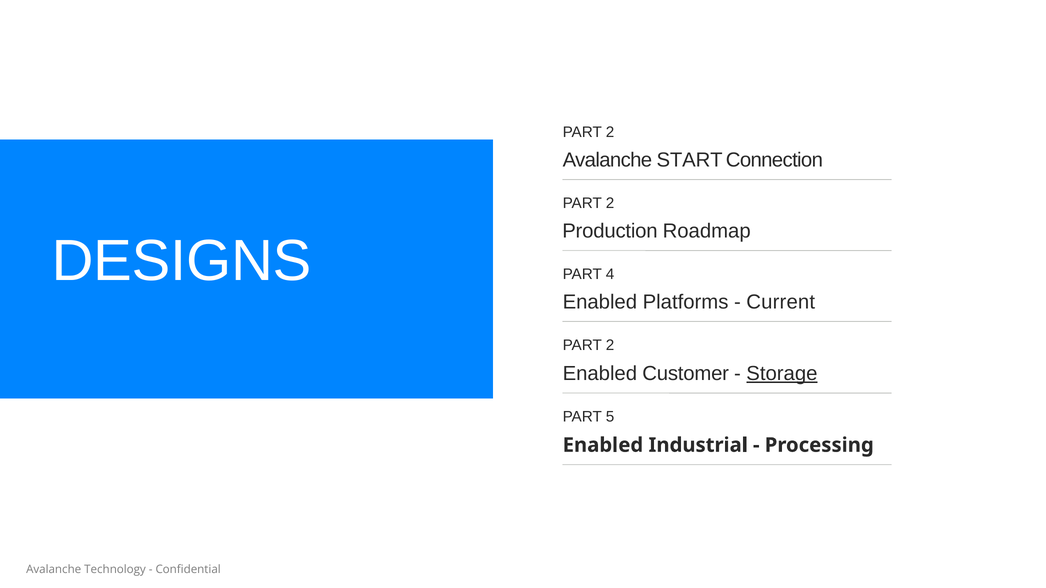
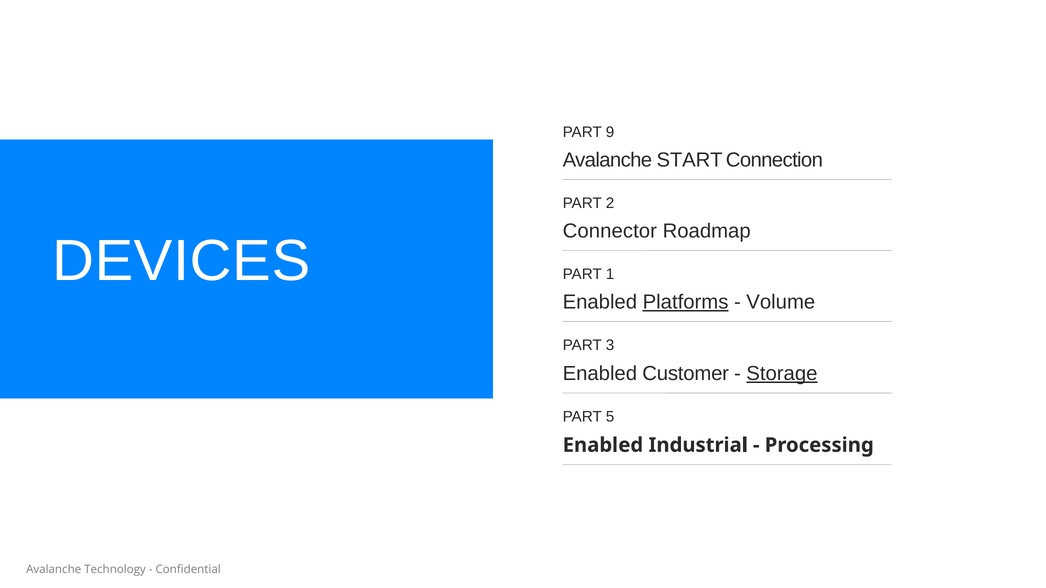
2 at (610, 132): 2 -> 9
Production: Production -> Connector
DESIGNS: DESIGNS -> DEVICES
4: 4 -> 1
Platforms underline: none -> present
Current: Current -> Volume
2 at (610, 345): 2 -> 3
